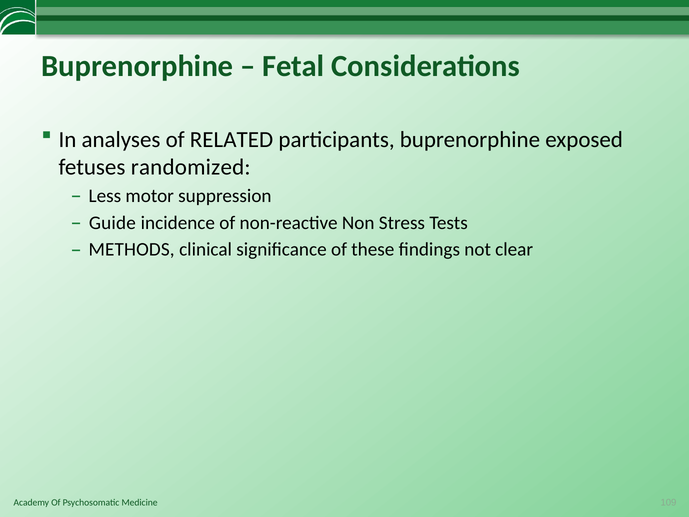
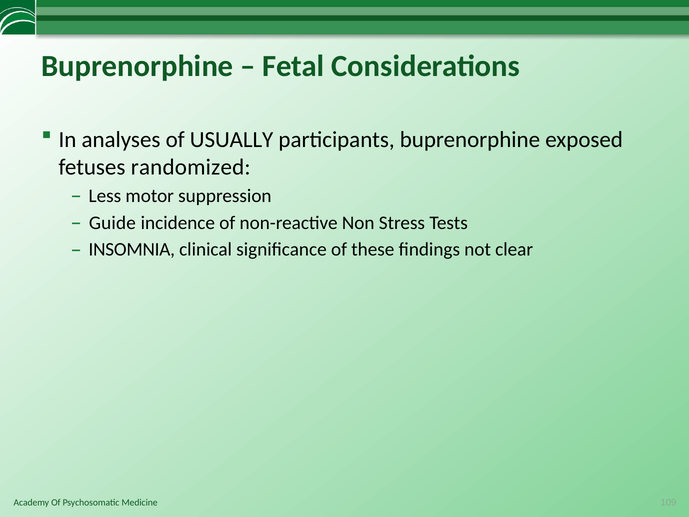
RELATED: RELATED -> USUALLY
METHODS: METHODS -> INSOMNIA
